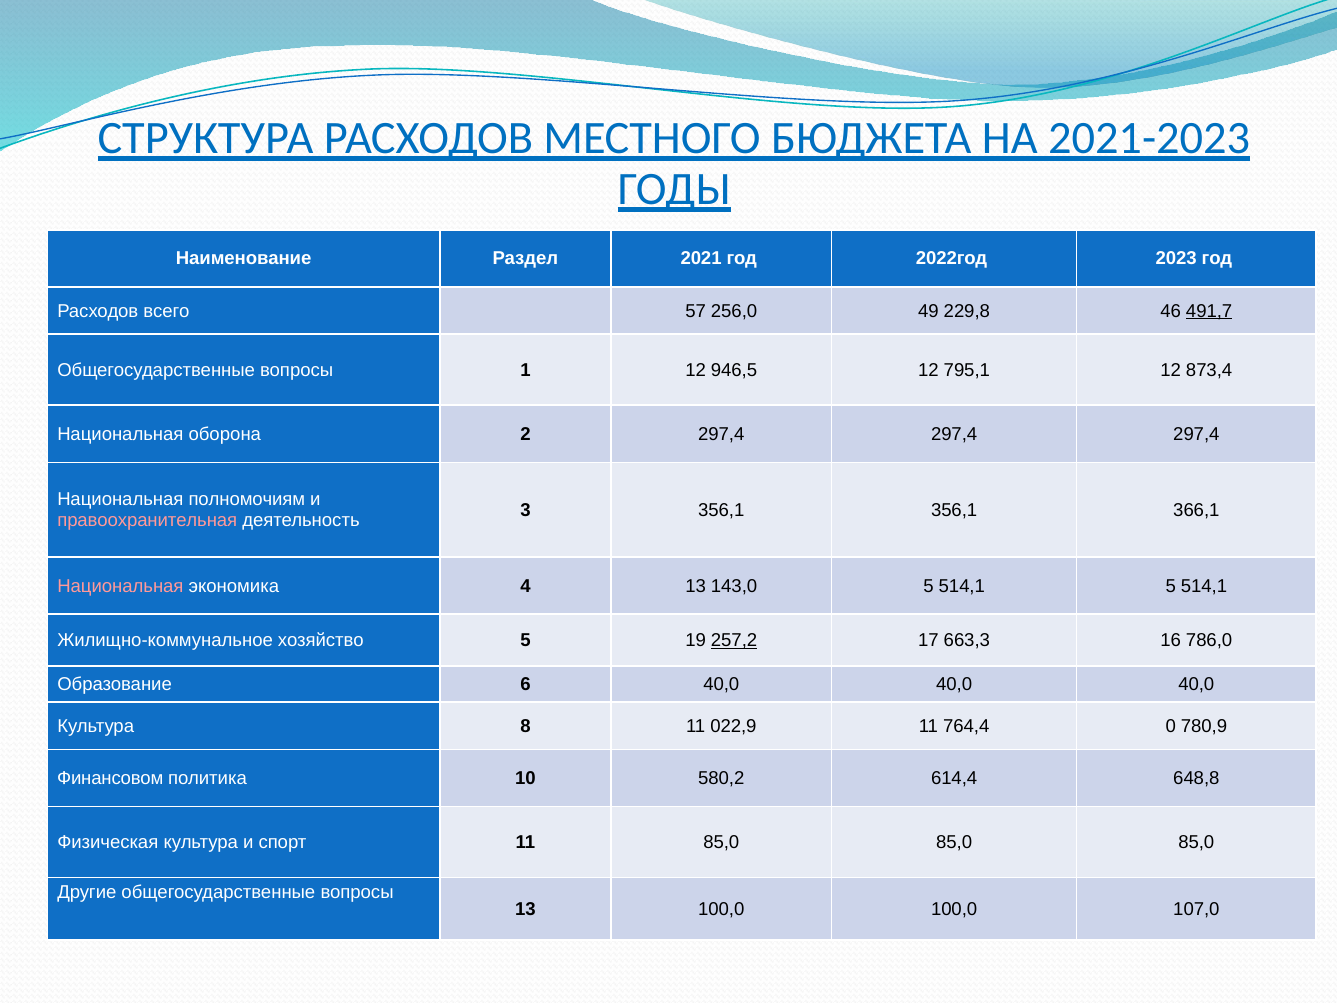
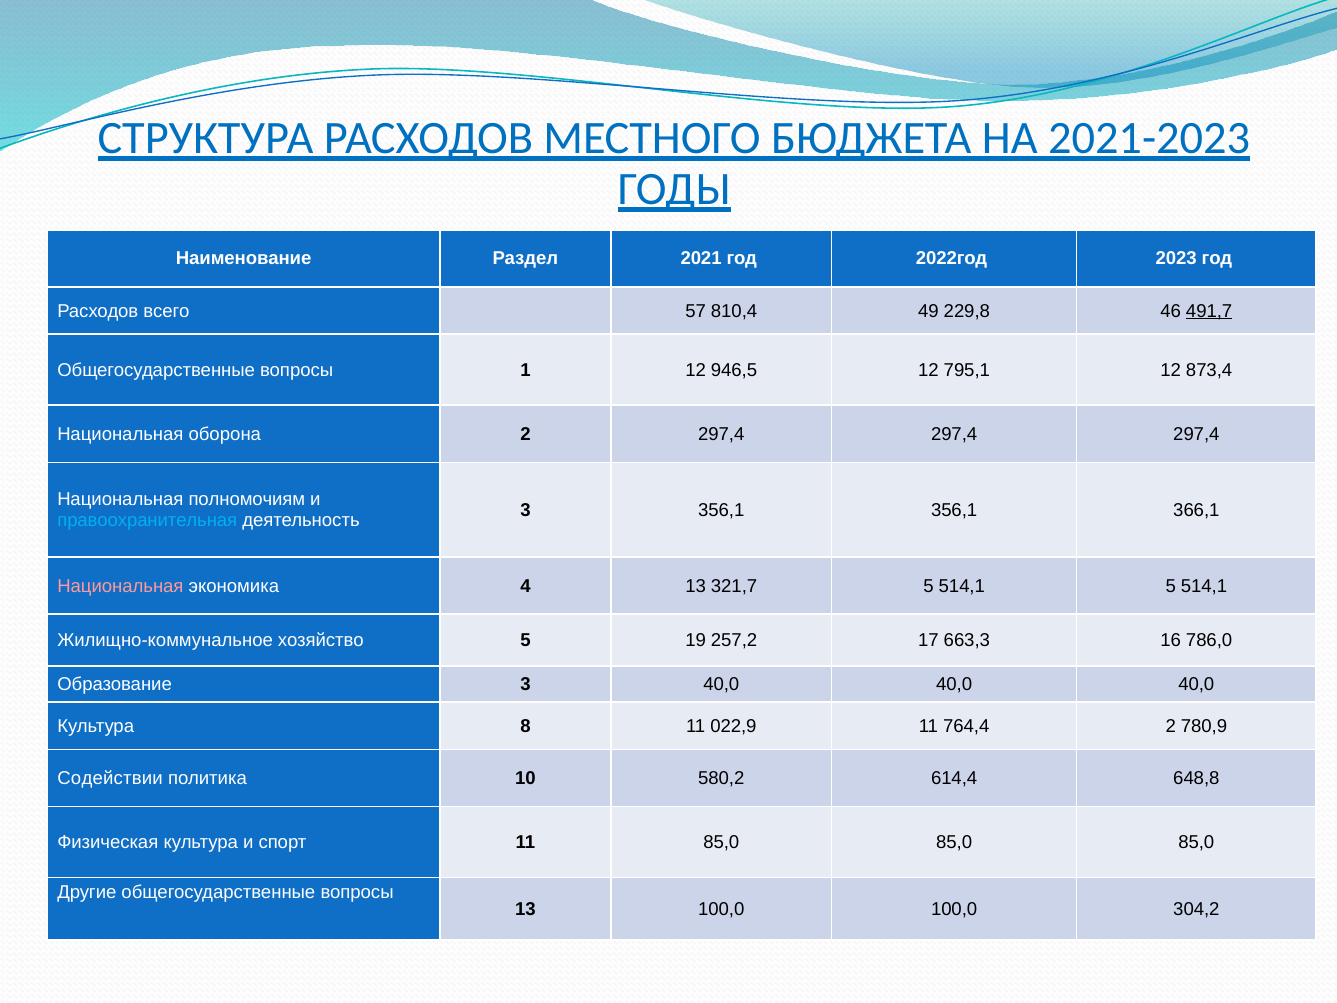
256,0: 256,0 -> 810,4
правоохранительная colour: pink -> light blue
143,0: 143,0 -> 321,7
257,2 underline: present -> none
Образование 6: 6 -> 3
764,4 0: 0 -> 2
Финансовом: Финансовом -> Содействии
107,0: 107,0 -> 304,2
